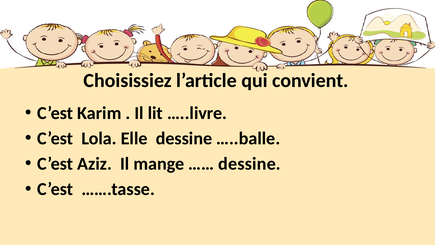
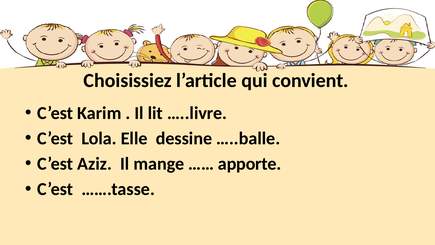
dessine at (249, 164): dessine -> apporte
